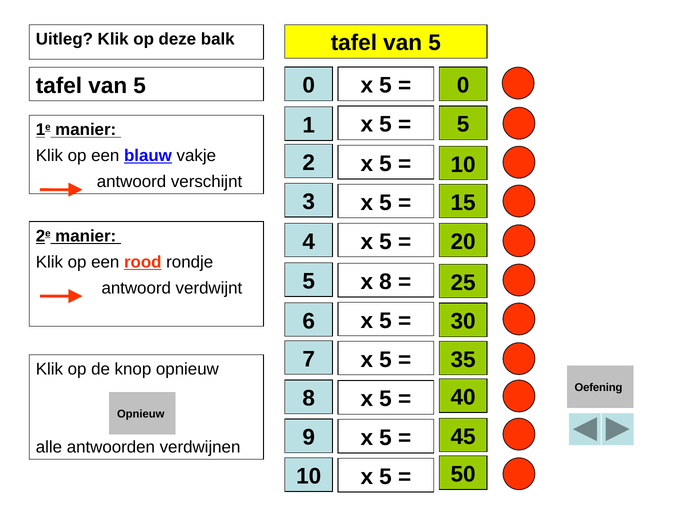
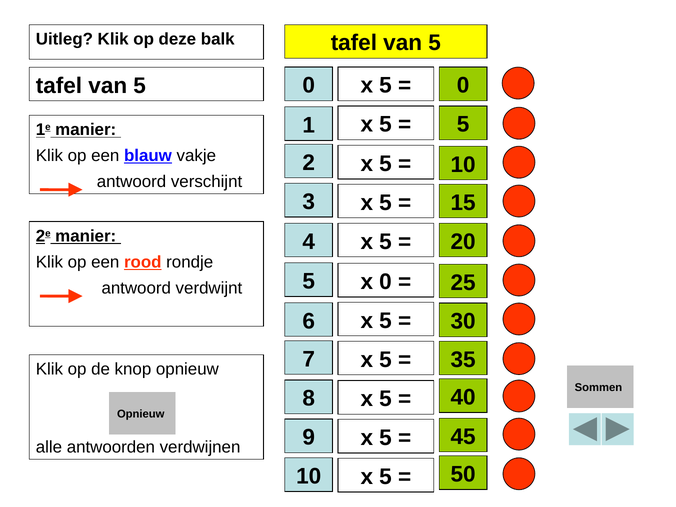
x 8: 8 -> 0
Oefening: Oefening -> Sommen
